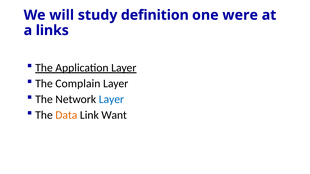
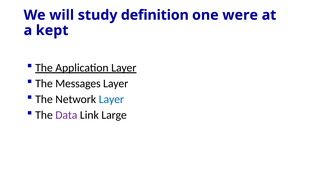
links: links -> kept
Complain: Complain -> Messages
Data colour: orange -> purple
Want: Want -> Large
